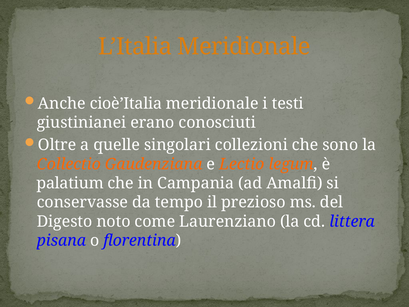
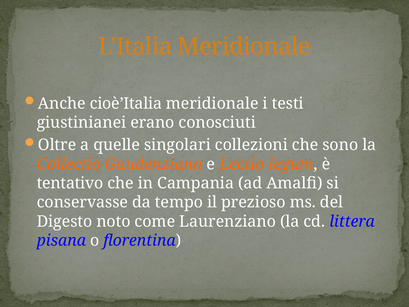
palatium: palatium -> tentativo
